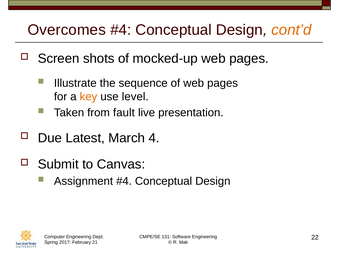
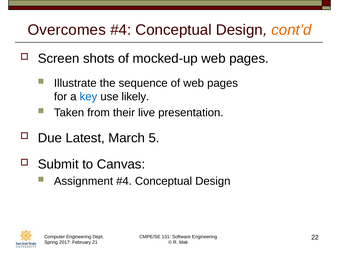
key colour: orange -> blue
level: level -> likely
fault: fault -> their
4: 4 -> 5
